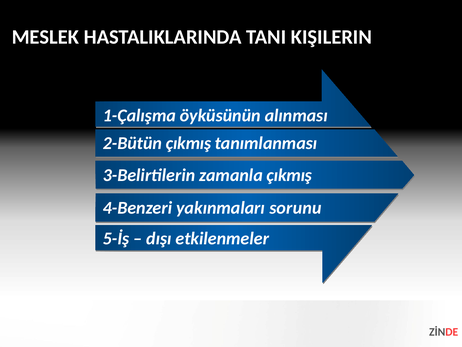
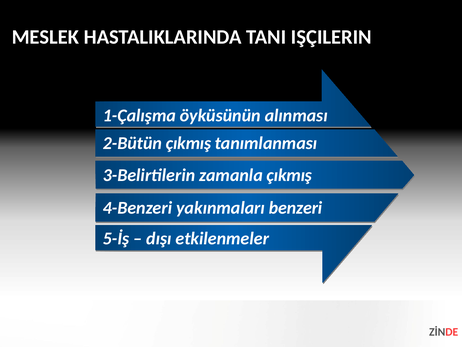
KIŞILERIN: KIŞILERIN -> IŞÇILERIN
sorunu: sorunu -> benzeri
